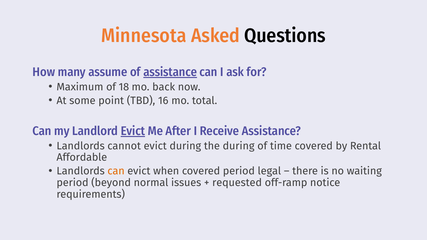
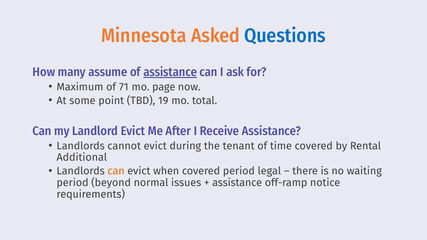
Questions colour: black -> blue
18: 18 -> 71
back: back -> page
16: 16 -> 19
Evict at (133, 131) underline: present -> none
the during: during -> tenant
Affordable: Affordable -> Additional
requested at (237, 183): requested -> assistance
